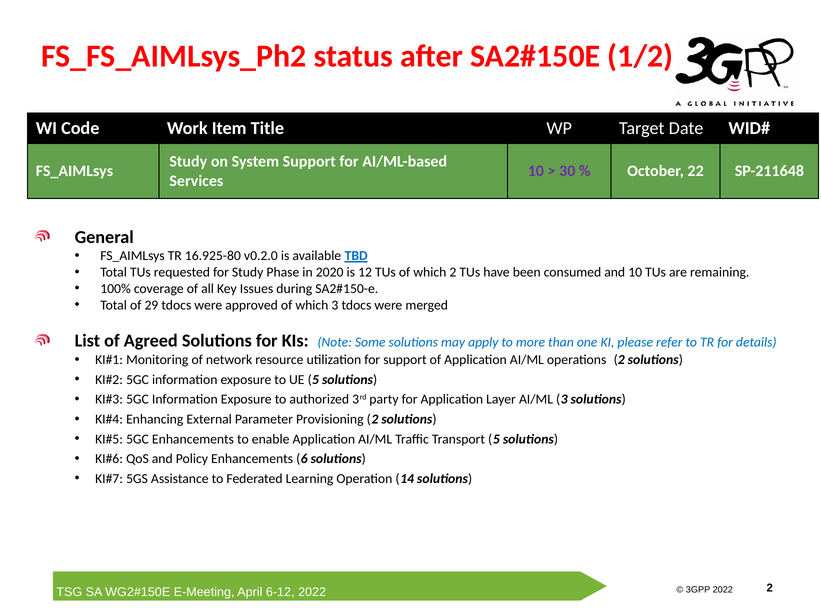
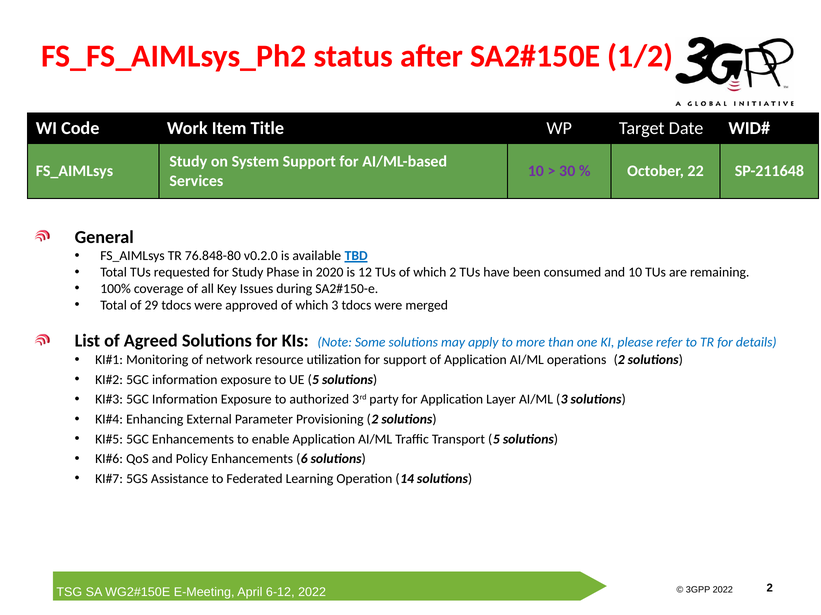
16.925-80: 16.925-80 -> 76.848-80
